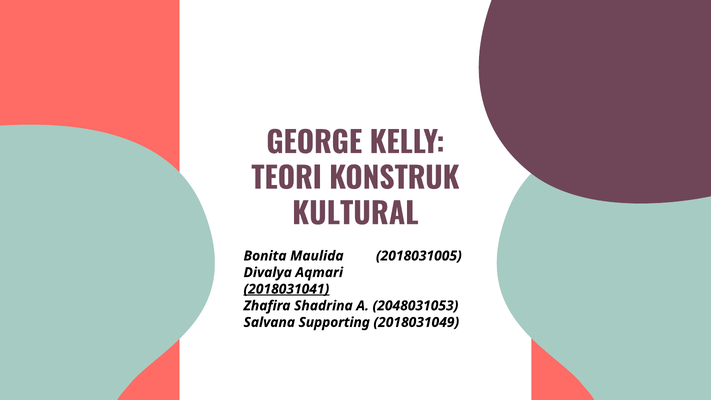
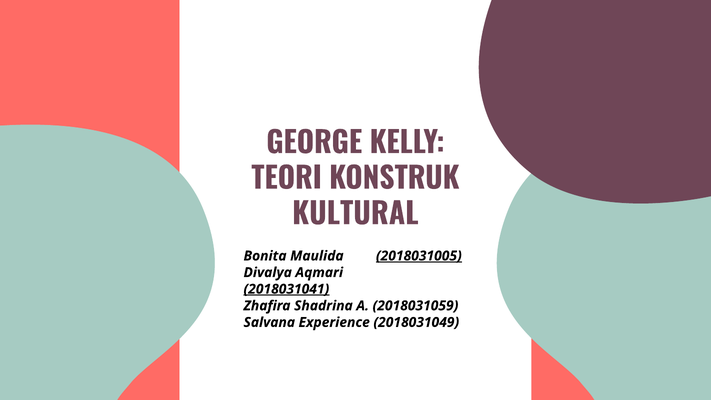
2018031005 underline: none -> present
2048031053: 2048031053 -> 2018031059
Supporting: Supporting -> Experience
